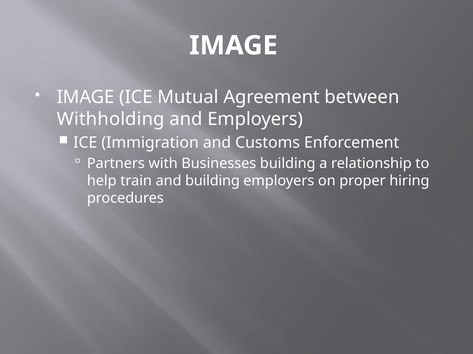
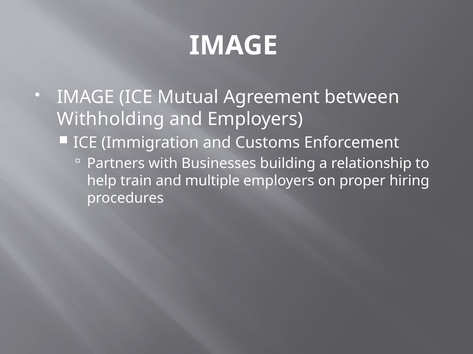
and building: building -> multiple
